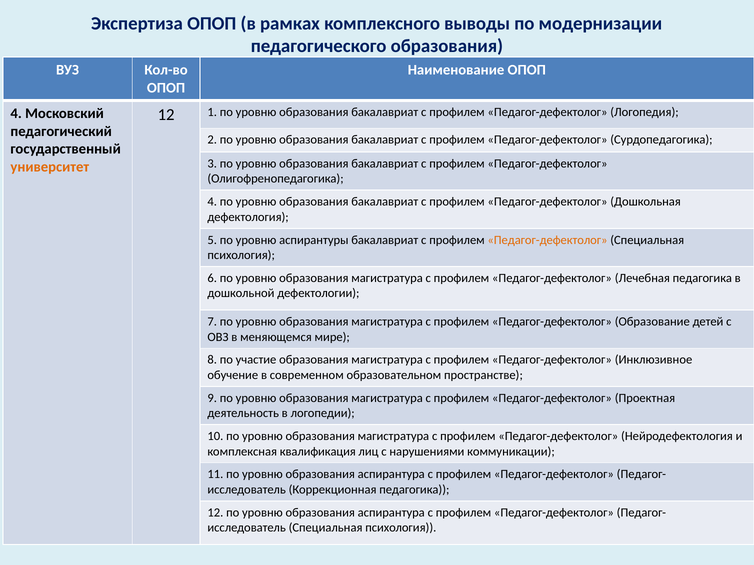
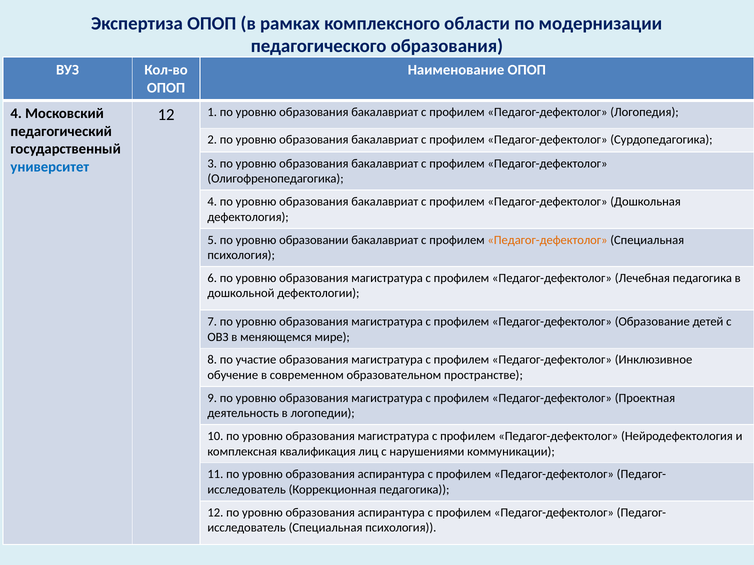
выводы: выводы -> области
университет colour: orange -> blue
аспирантуры: аспирантуры -> образовании
